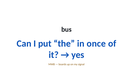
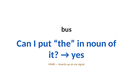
once: once -> noun
